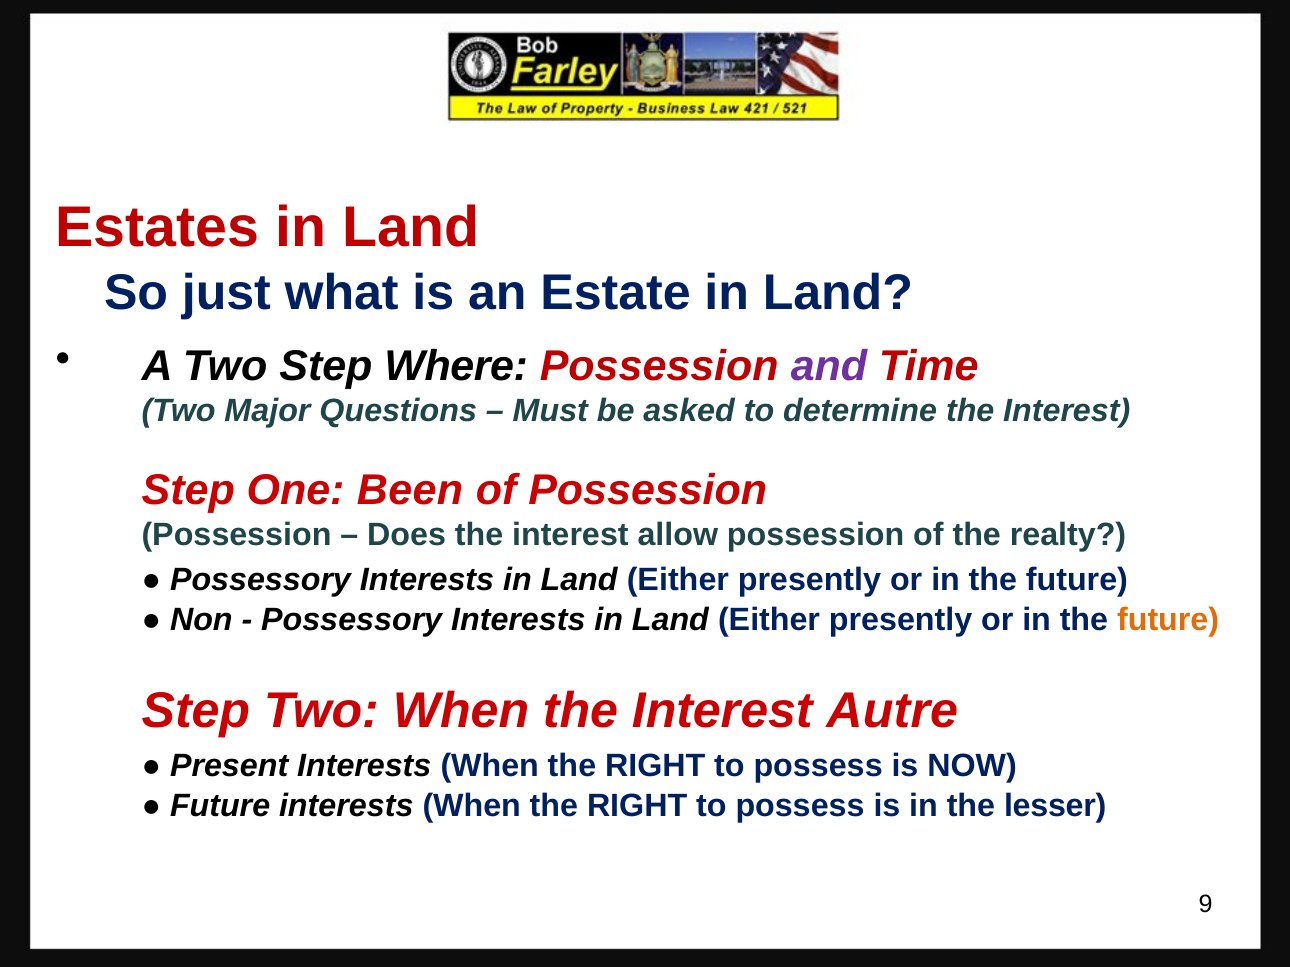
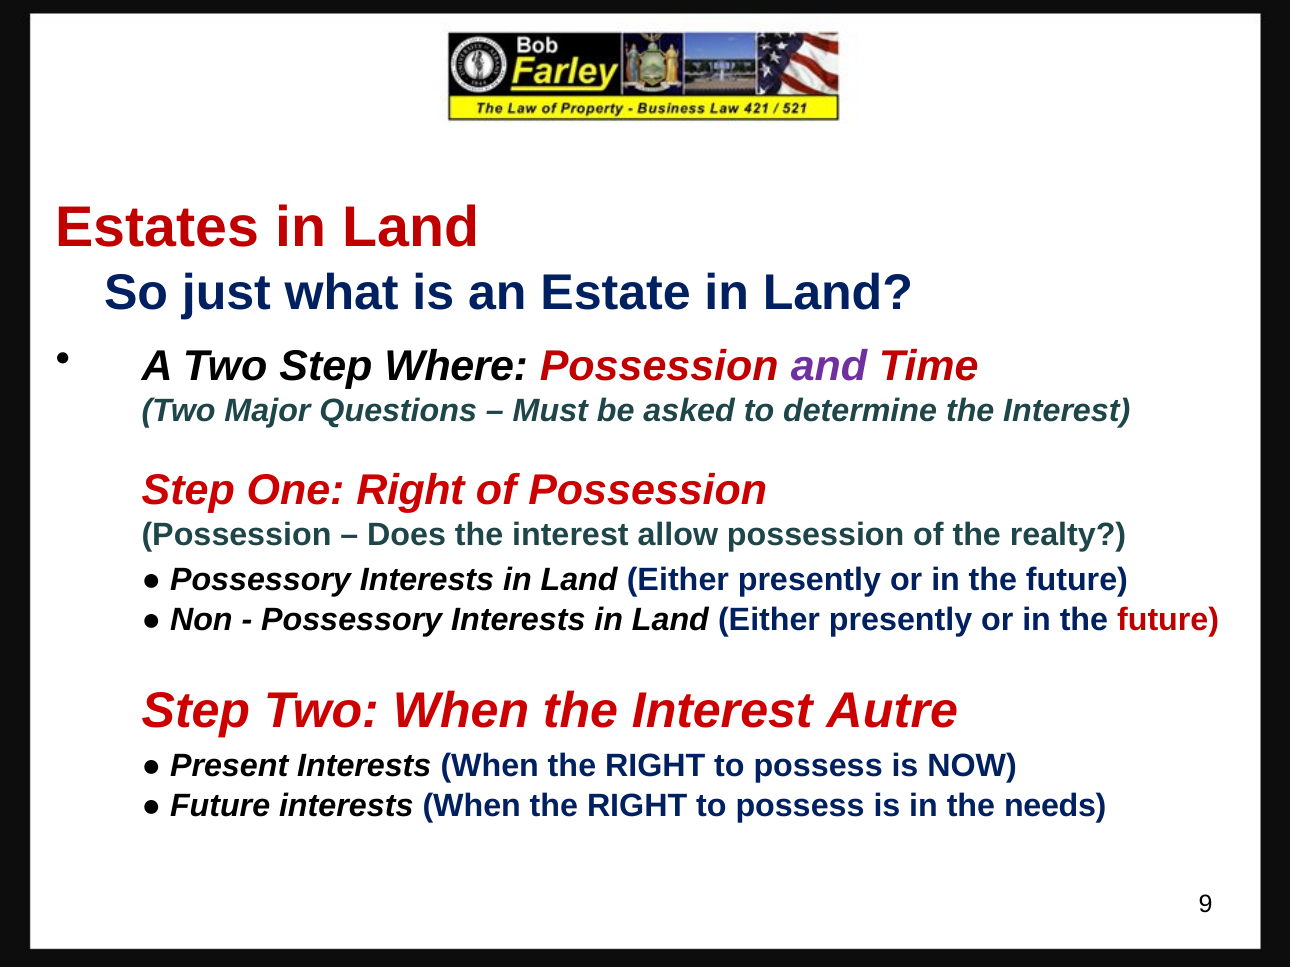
One Been: Been -> Right
future at (1168, 620) colour: orange -> red
lesser: lesser -> needs
